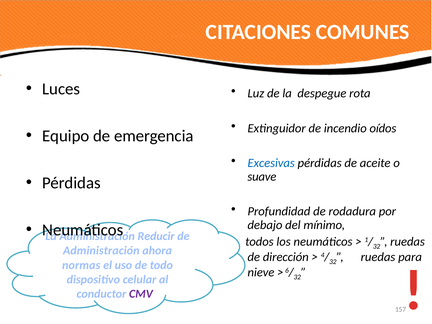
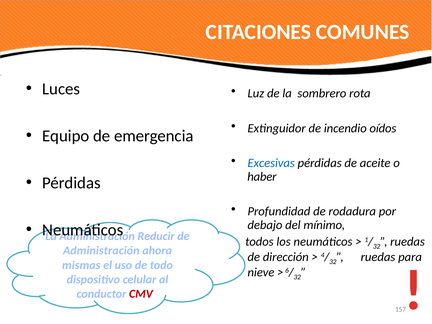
despegue: despegue -> sombrero
suave: suave -> haber
normas: normas -> mismas
CMV colour: purple -> red
